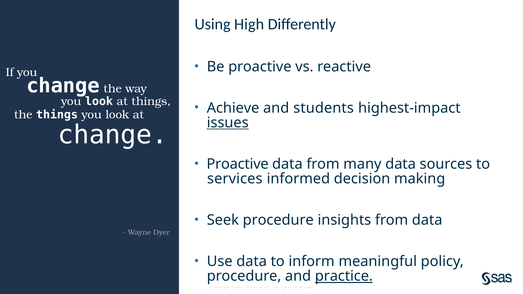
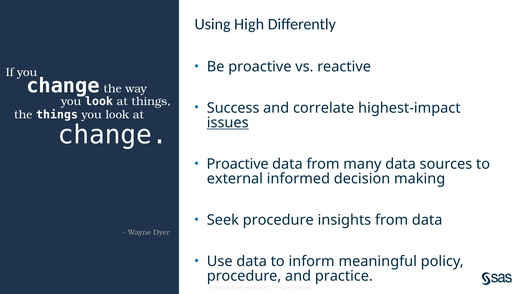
Achieve: Achieve -> Success
students: students -> correlate
services: services -> external
practice underline: present -> none
